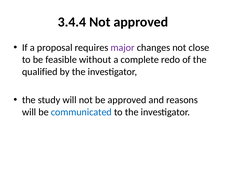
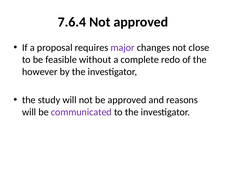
3.4.4: 3.4.4 -> 7.6.4
qualified: qualified -> however
communicated colour: blue -> purple
